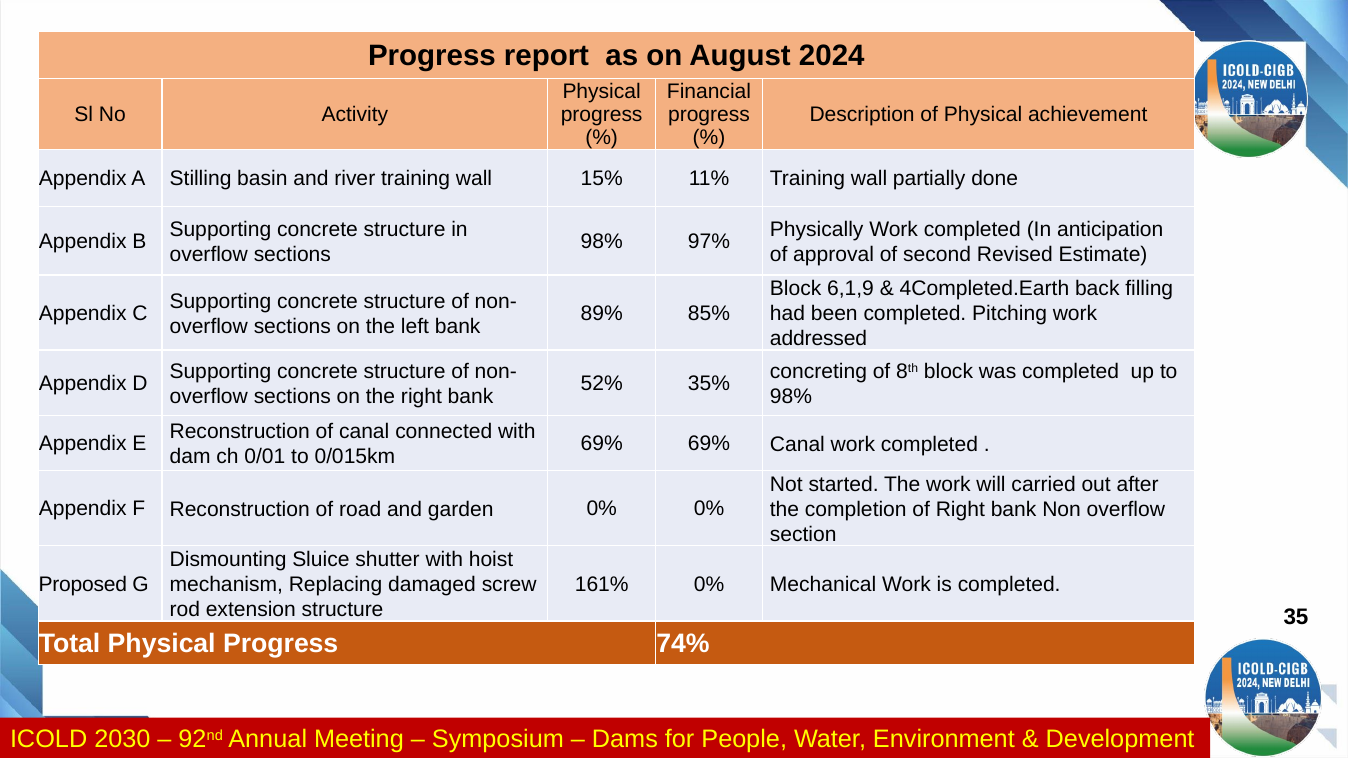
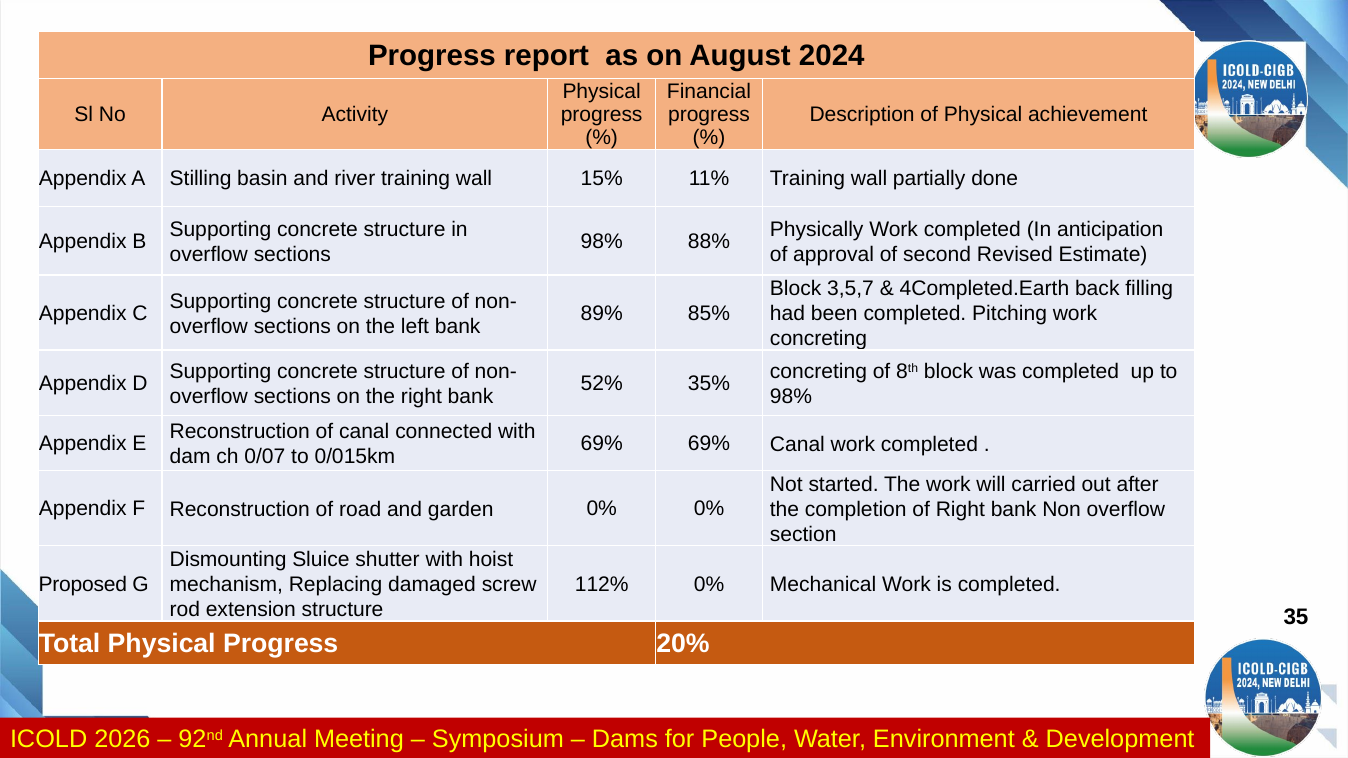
97%: 97% -> 88%
6,1,9: 6,1,9 -> 3,5,7
addressed at (819, 339): addressed -> concreting
0/01: 0/01 -> 0/07
161%: 161% -> 112%
74%: 74% -> 20%
2030: 2030 -> 2026
